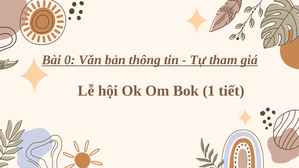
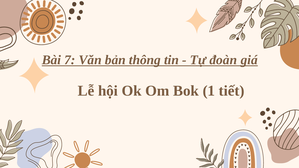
0: 0 -> 7
tham: tham -> đoàn
